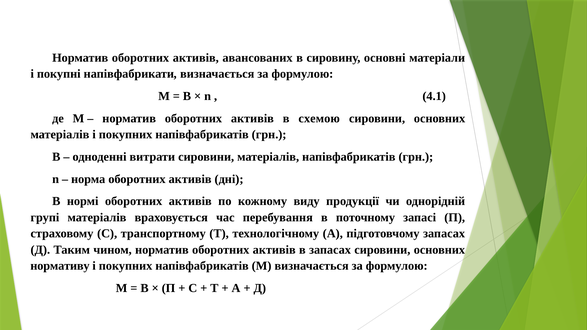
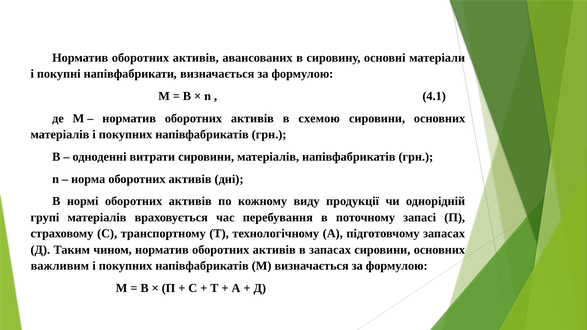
нормативу: нормативу -> важливим
